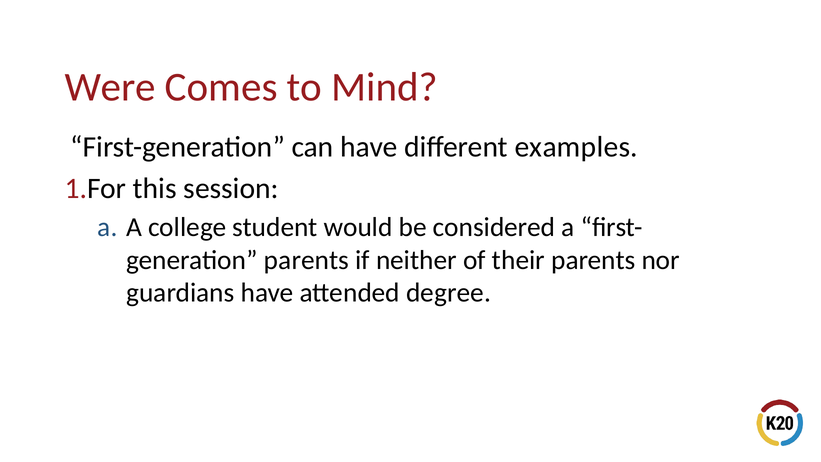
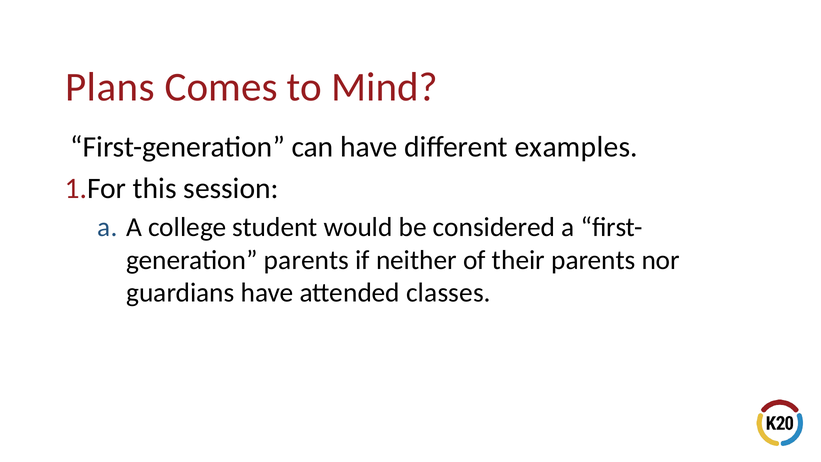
Were: Were -> Plans
degree: degree -> classes
